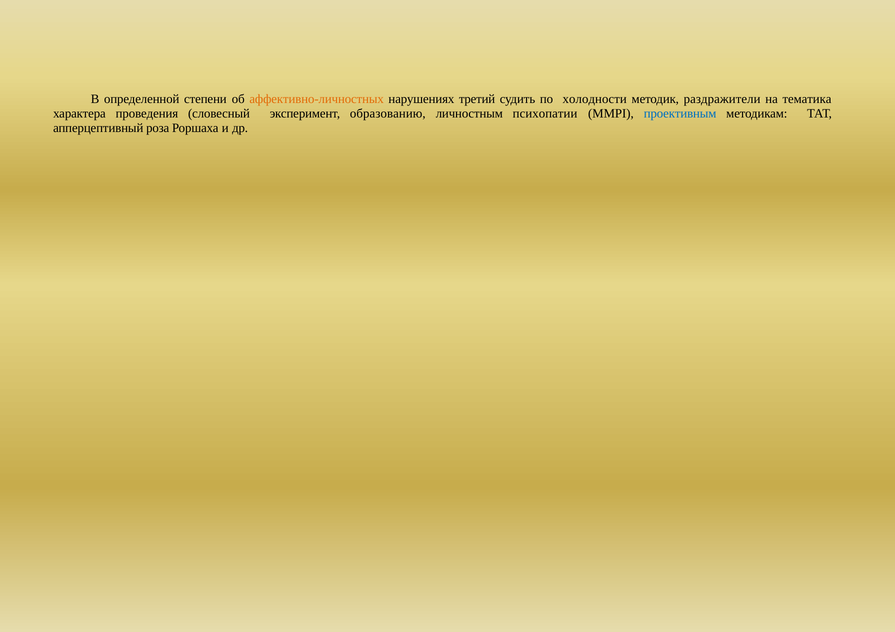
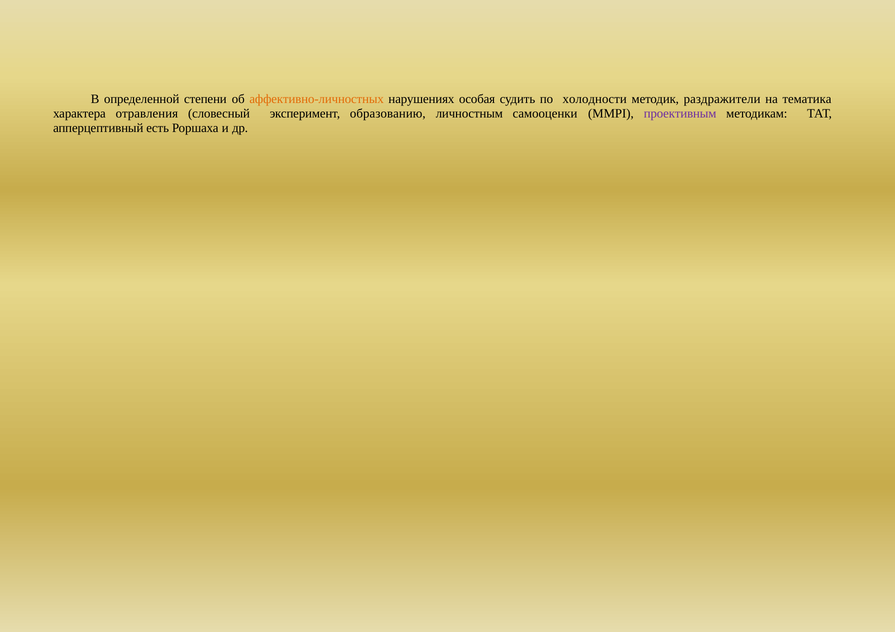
третий: третий -> особая
проведения: проведения -> отравления
психопатии: психопатии -> самооценки
проективным colour: blue -> purple
роза: роза -> есть
